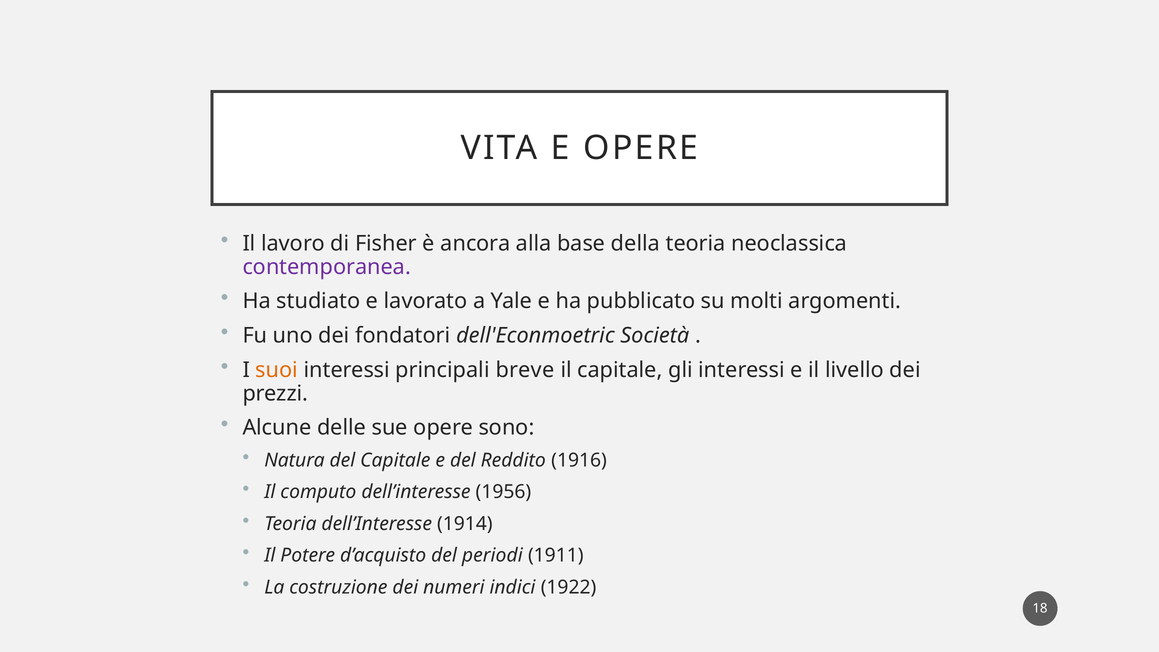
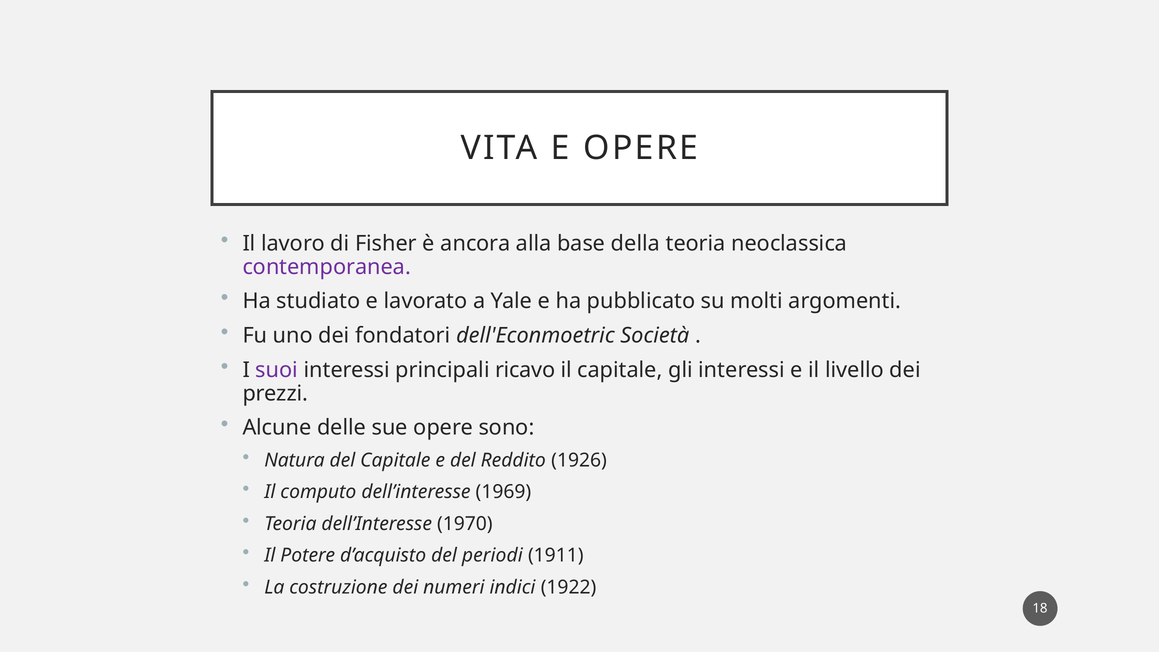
suoi colour: orange -> purple
breve: breve -> ricavo
1916: 1916 -> 1926
1956: 1956 -> 1969
1914: 1914 -> 1970
